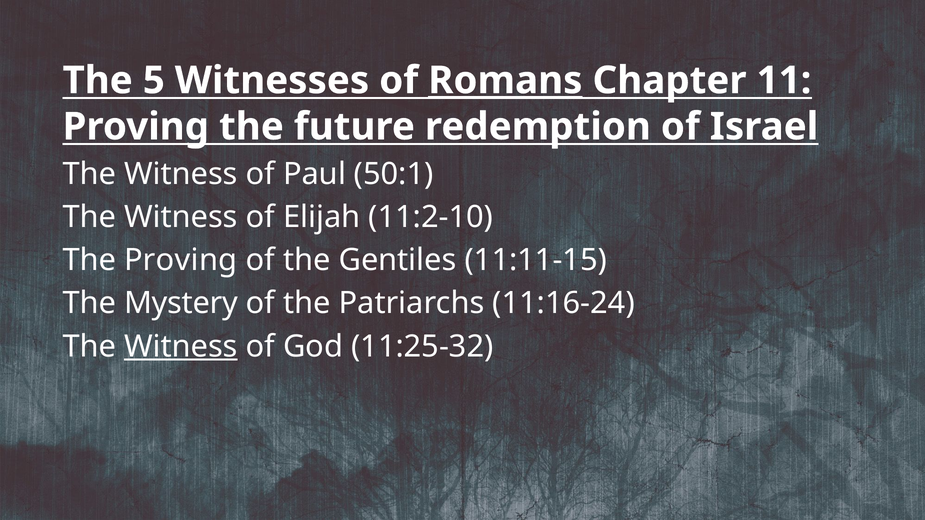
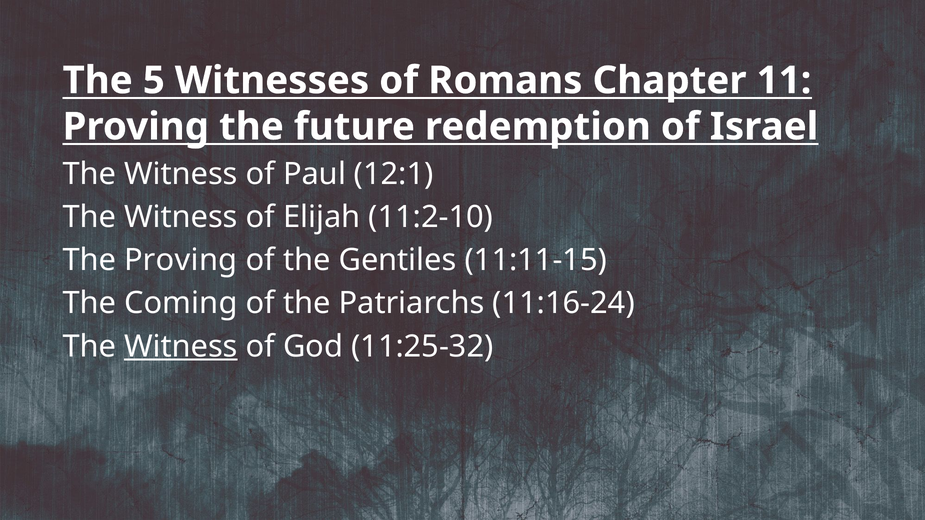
Romans underline: present -> none
50:1: 50:1 -> 12:1
Mystery: Mystery -> Coming
